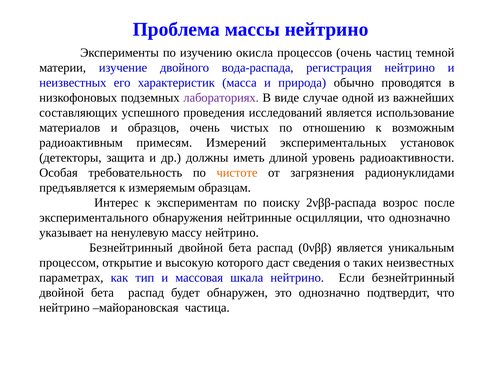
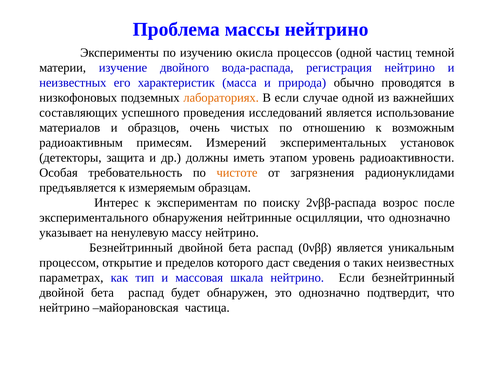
процессов очень: очень -> одной
лабораториях colour: purple -> orange
В виде: виде -> если
длиной: длиной -> этапом
высокую: высокую -> пределов
